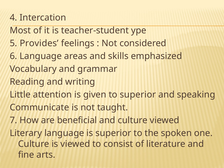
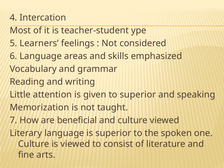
Provides: Provides -> Learners
Communicate: Communicate -> Memorization
